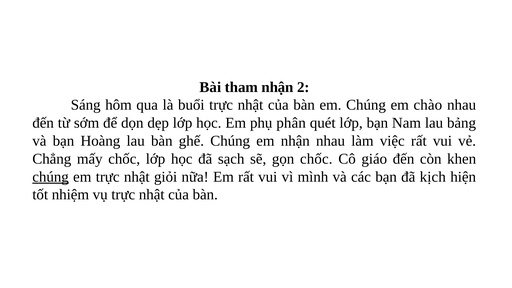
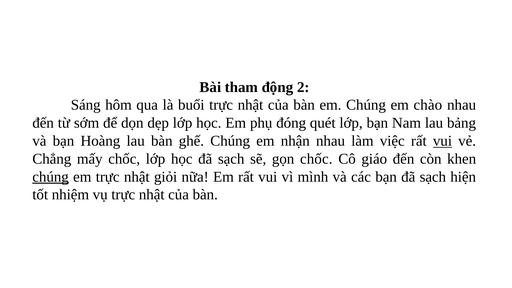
tham nhận: nhận -> động
phân: phân -> đóng
vui at (442, 141) underline: none -> present
bạn đã kịch: kịch -> sạch
